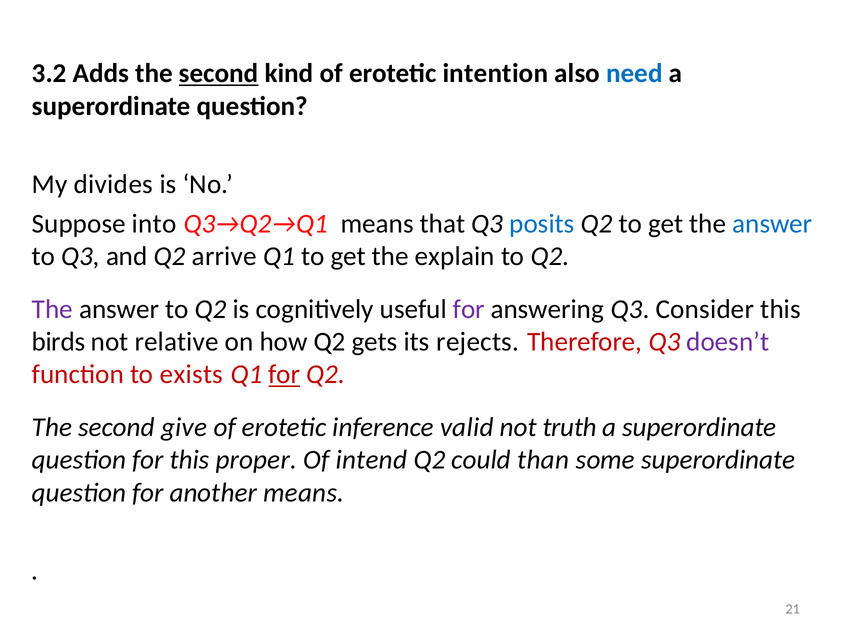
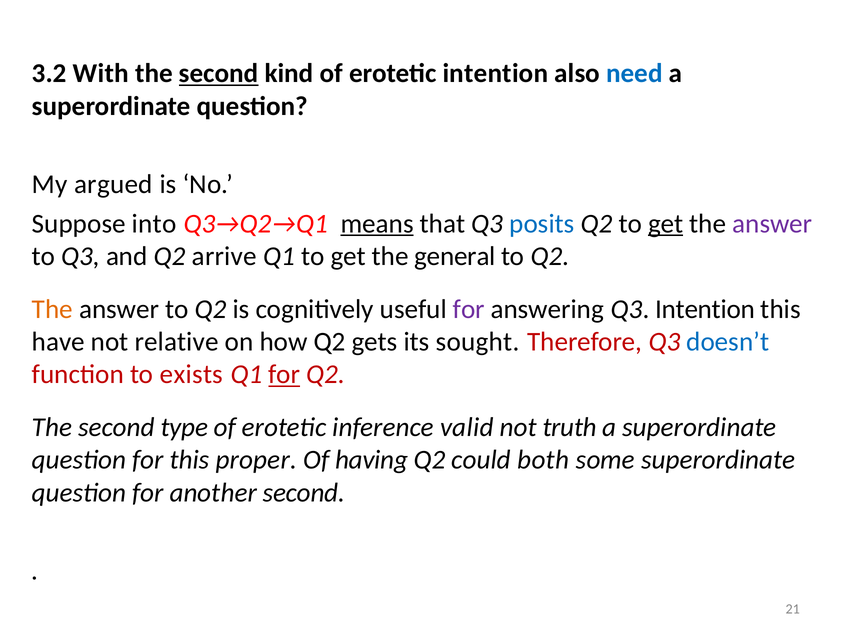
Adds: Adds -> With
divides: divides -> argued
means at (377, 224) underline: none -> present
get at (666, 224) underline: none -> present
answer at (772, 224) colour: blue -> purple
explain: explain -> general
The at (52, 309) colour: purple -> orange
Q3 Consider: Consider -> Intention
birds: birds -> have
rejects: rejects -> sought
doesn’t colour: purple -> blue
give: give -> type
intend: intend -> having
than: than -> both
another means: means -> second
